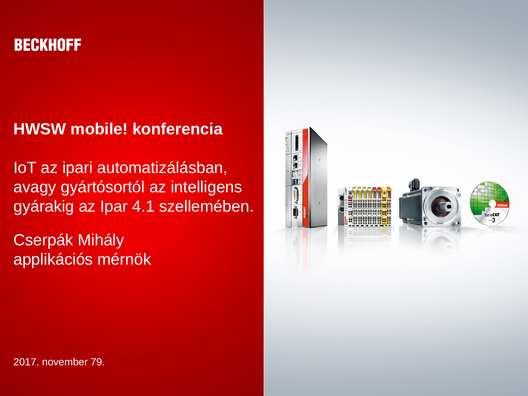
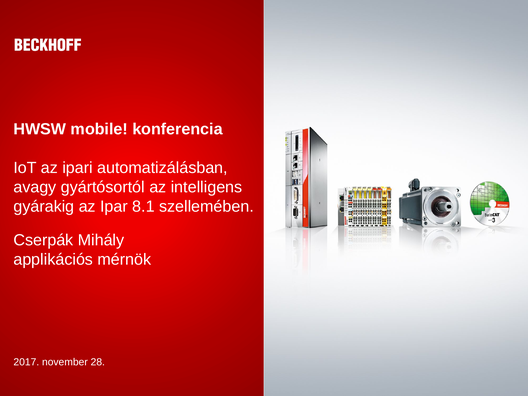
4.1: 4.1 -> 8.1
79: 79 -> 28
